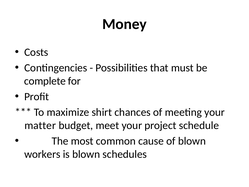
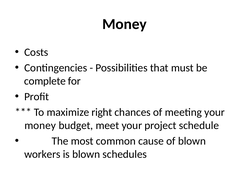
shirt: shirt -> right
matter at (40, 125): matter -> money
